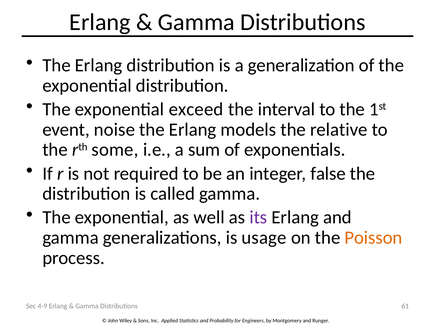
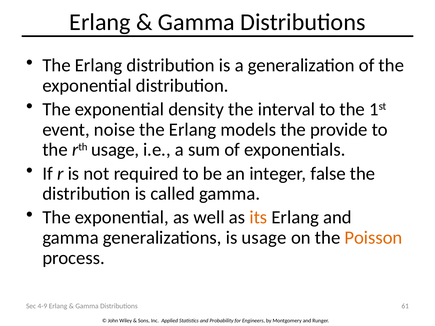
exceed: exceed -> density
relative: relative -> provide
rth some: some -> usage
its colour: purple -> orange
